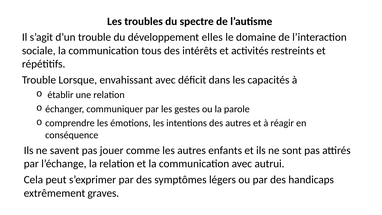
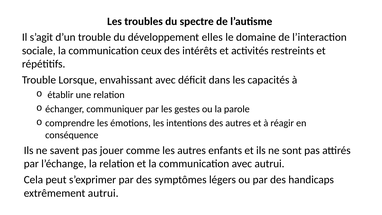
tous: tous -> ceux
extrêmement graves: graves -> autrui
